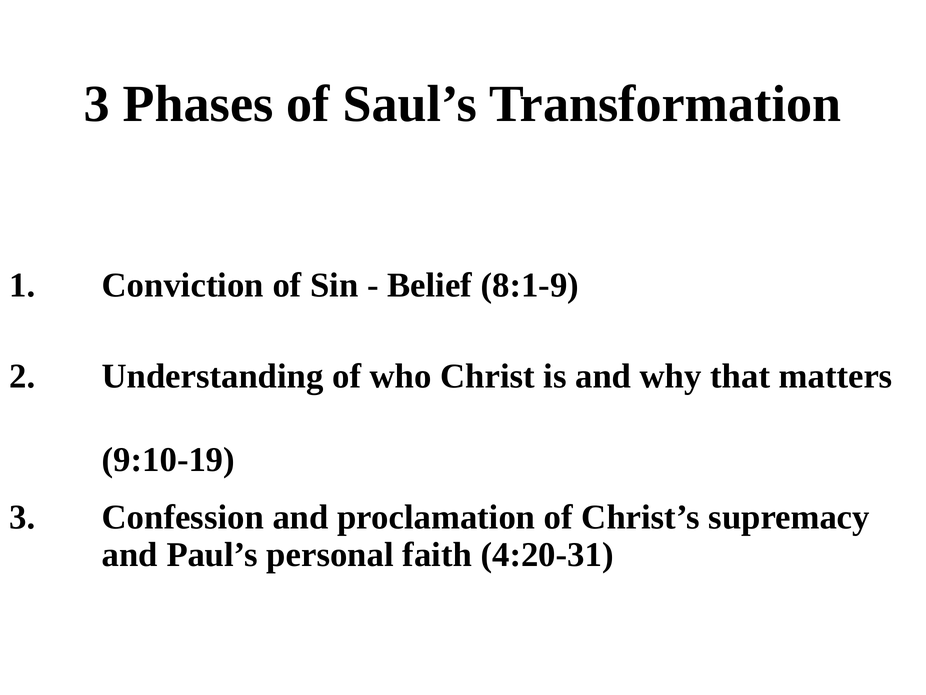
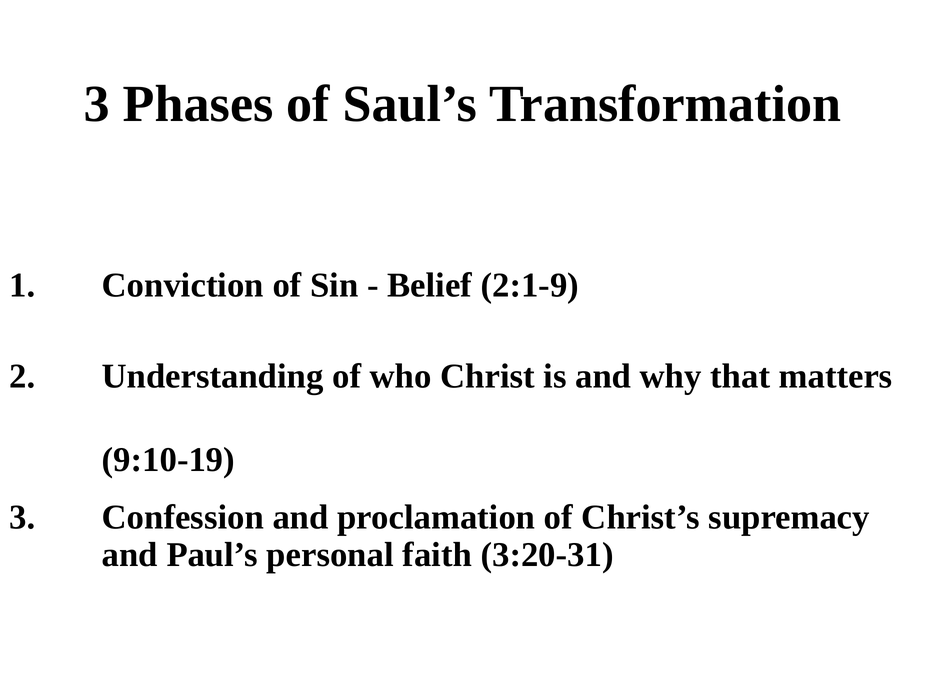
8:1-9: 8:1-9 -> 2:1-9
4:20-31: 4:20-31 -> 3:20-31
